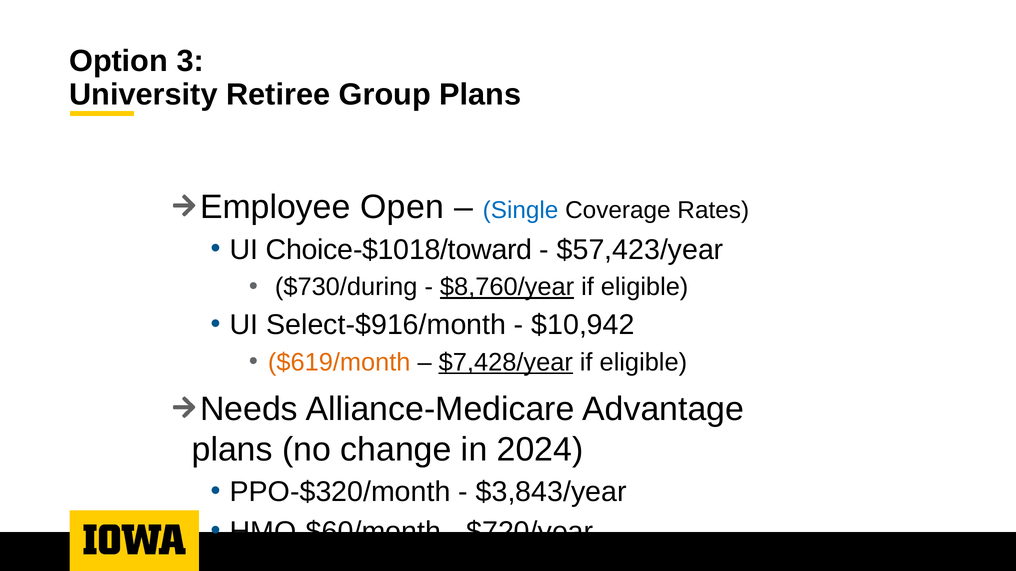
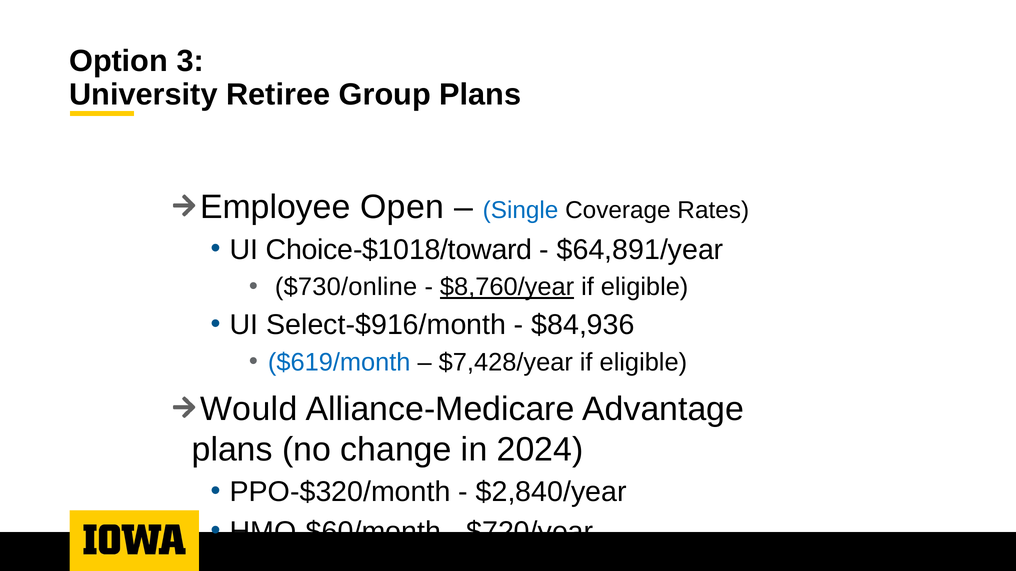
$57,423/year: $57,423/year -> $64,891/year
$730/during: $730/during -> $730/online
$10,942: $10,942 -> $84,936
$619/month colour: orange -> blue
$7,428/year underline: present -> none
Needs: Needs -> Would
$3,843/year: $3,843/year -> $2,840/year
